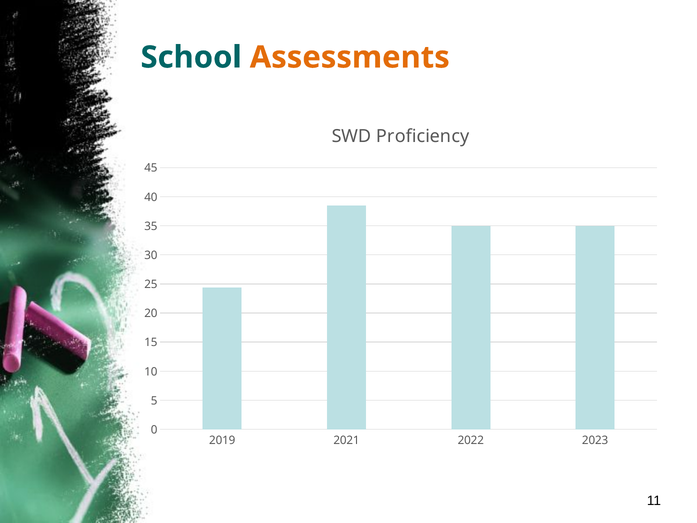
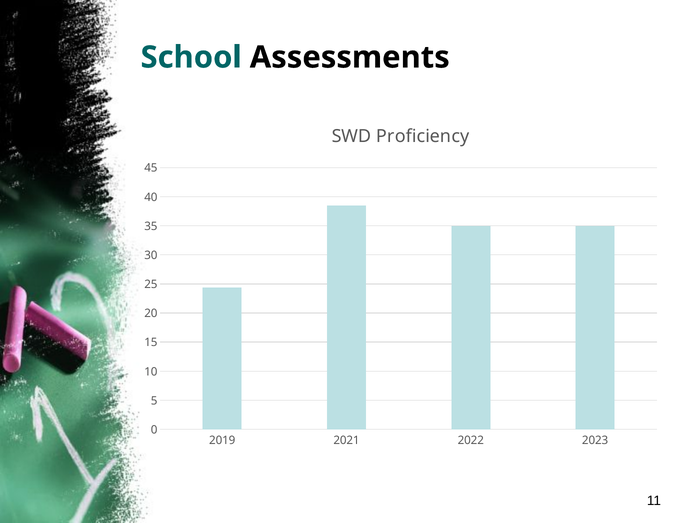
Assessments colour: orange -> black
